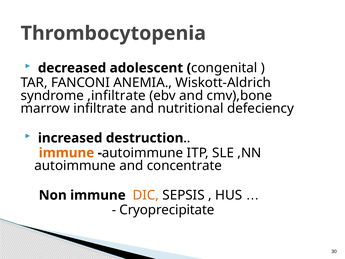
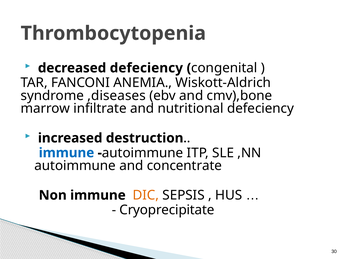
decreased adolescent: adolescent -> defeciency
,infiltrate: ,infiltrate -> ,diseases
immune at (66, 153) colour: orange -> blue
